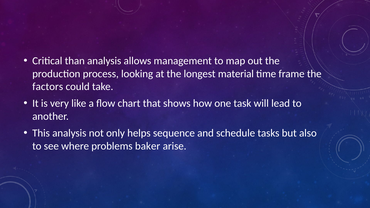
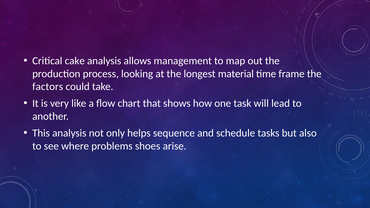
than: than -> cake
baker: baker -> shoes
